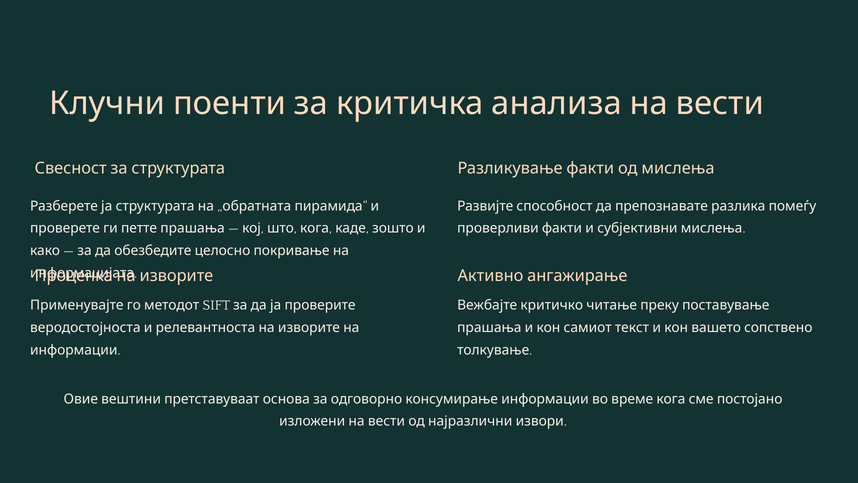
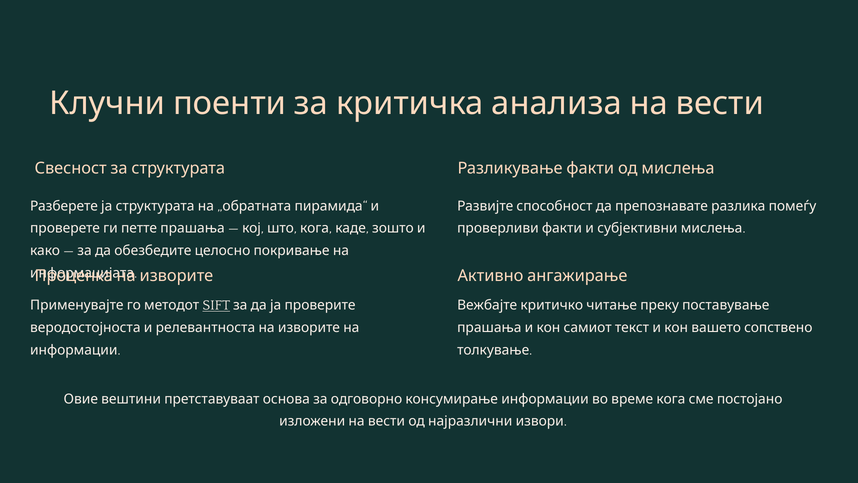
SIFT underline: none -> present
